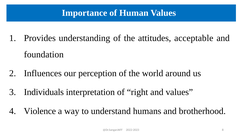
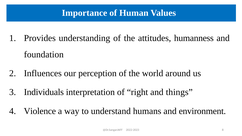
acceptable: acceptable -> humanness
and values: values -> things
brotherhood: brotherhood -> environment
